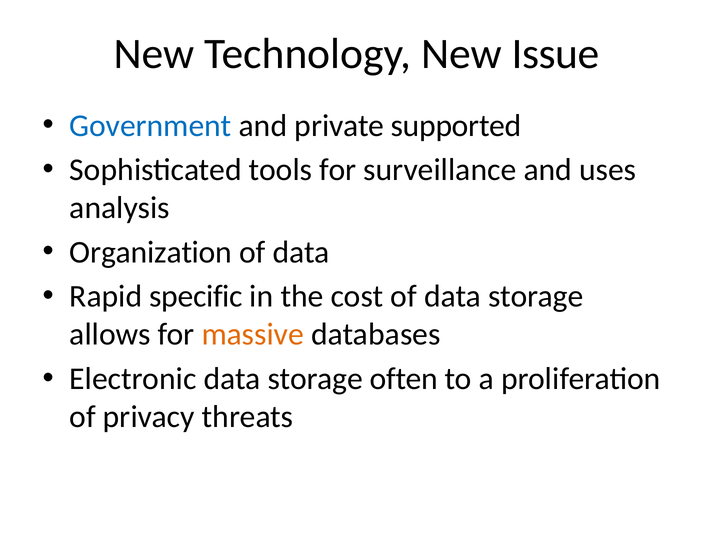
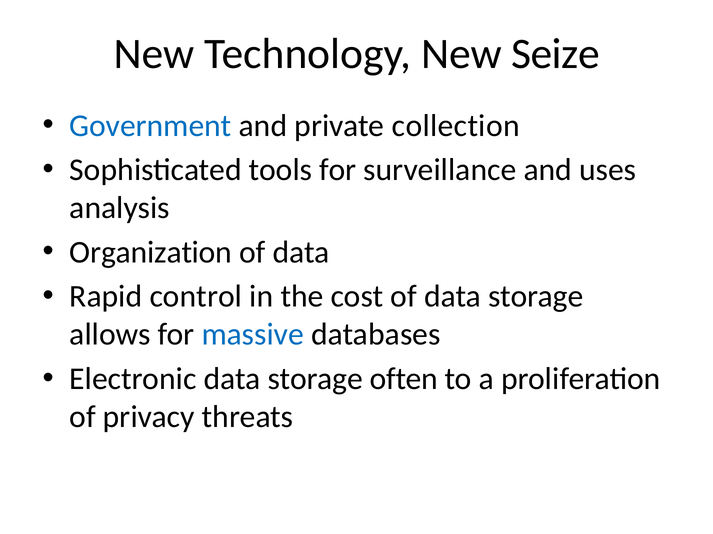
Issue: Issue -> Seize
supported: supported -> collection
specific: specific -> control
massive colour: orange -> blue
